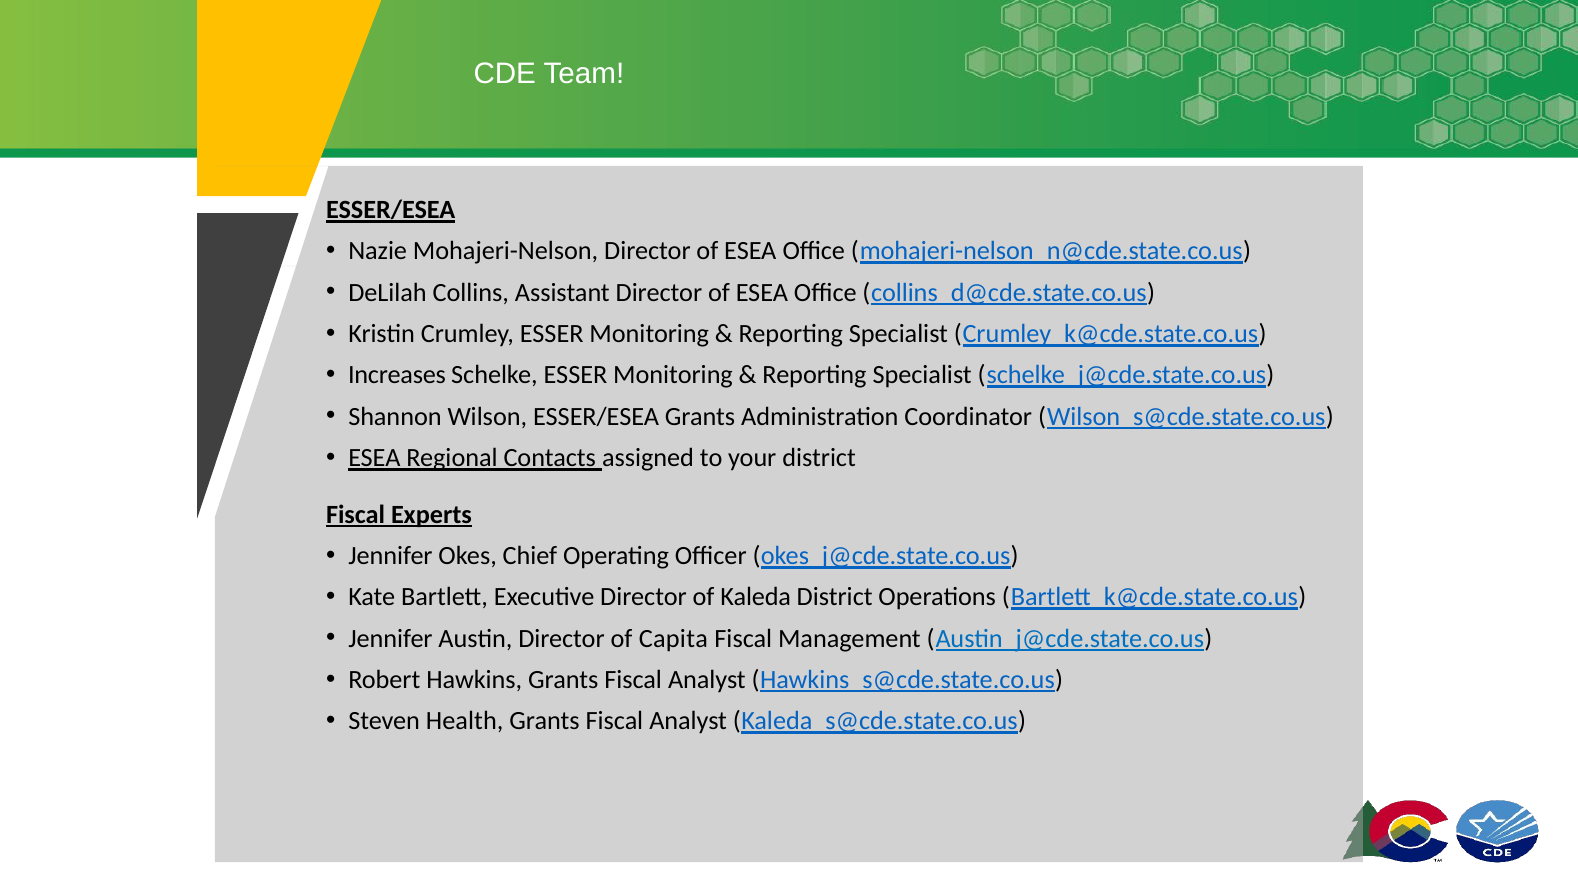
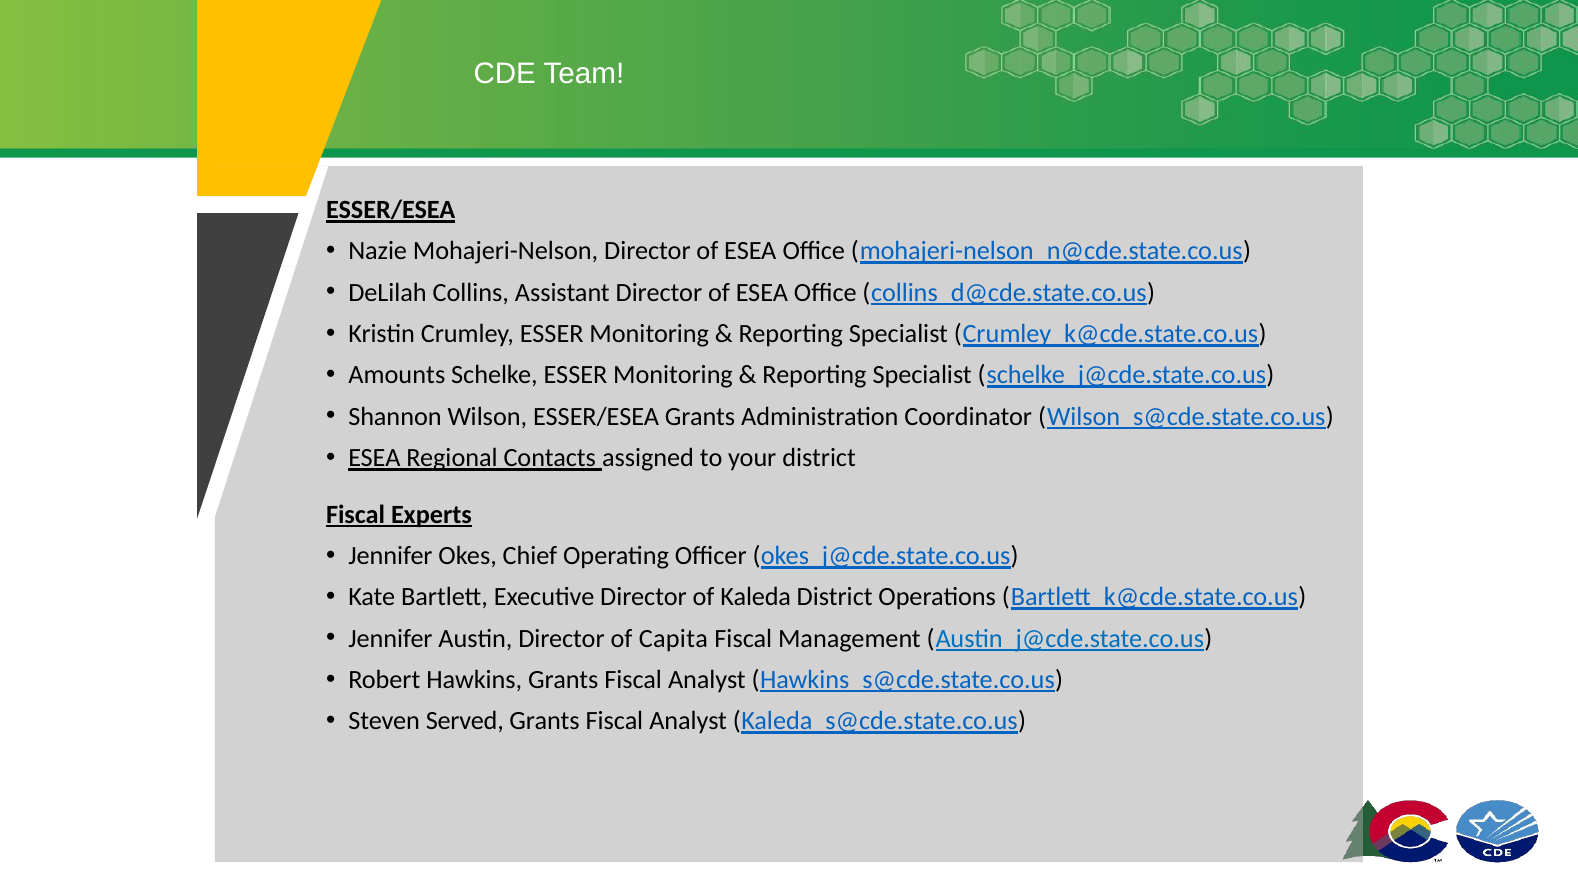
Increases: Increases -> Amounts
Health: Health -> Served
